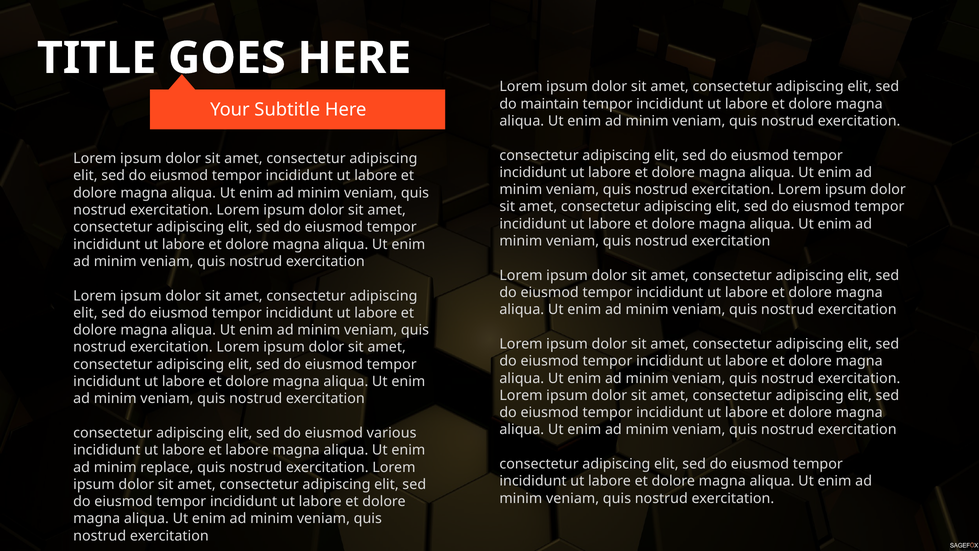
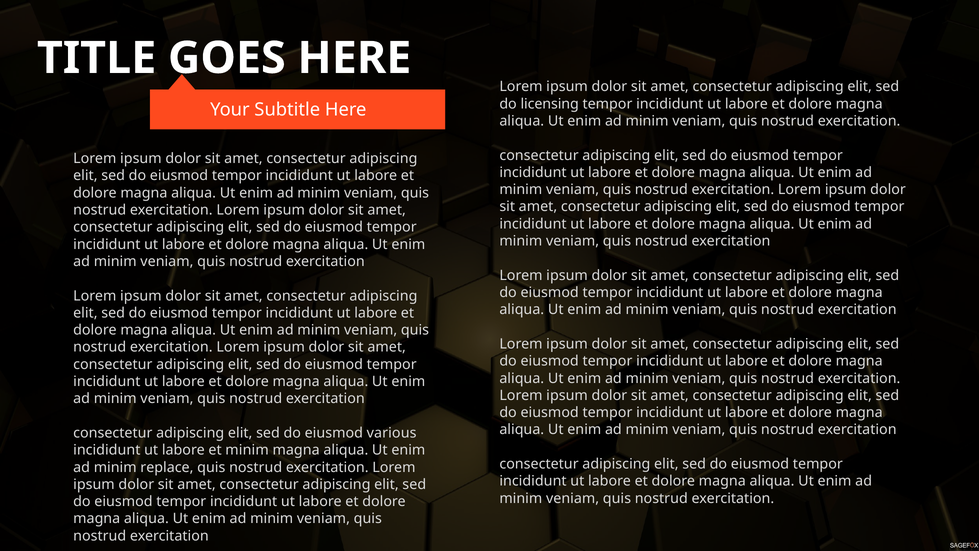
maintain: maintain -> licensing
et labore: labore -> minim
